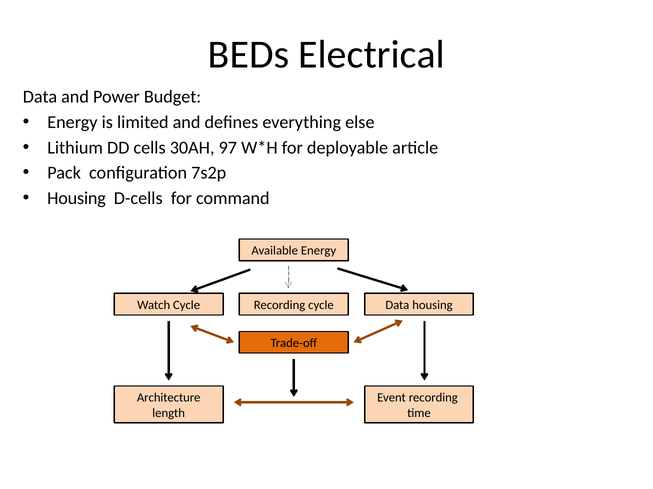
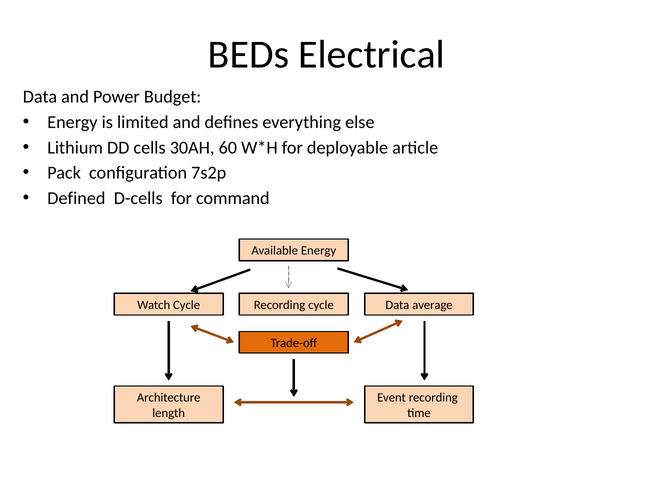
97: 97 -> 60
Housing at (77, 199): Housing -> Defined
Data housing: housing -> average
